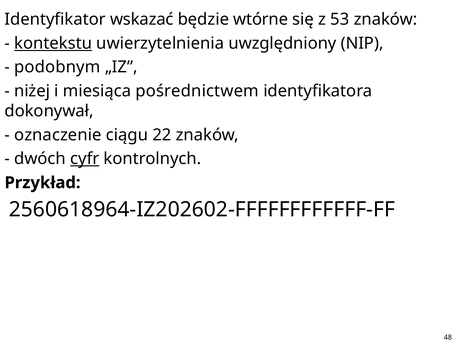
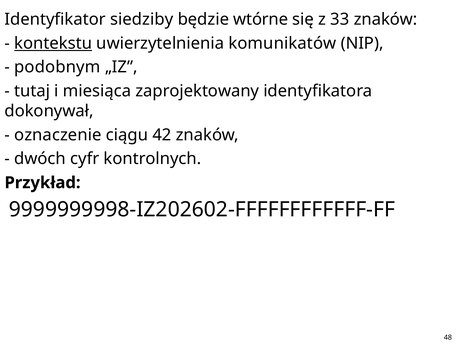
wskazać: wskazać -> siedziby
53: 53 -> 33
uwzględniony: uwzględniony -> komunikatów
niżej: niżej -> tutaj
pośrednictwem: pośrednictwem -> zaprojektowany
22: 22 -> 42
cyfr underline: present -> none
2560618964-IZ202602-FFFFFFFFFFFF-FF: 2560618964-IZ202602-FFFFFFFFFFFF-FF -> 9999999998-IZ202602-FFFFFFFFFFFF-FF
